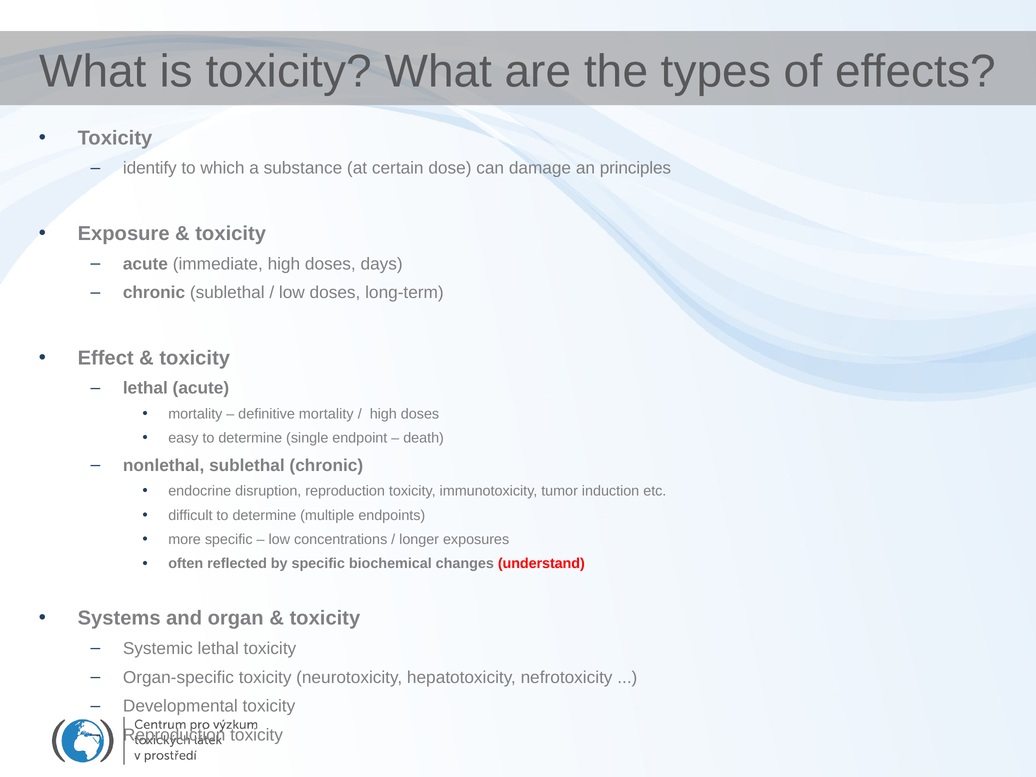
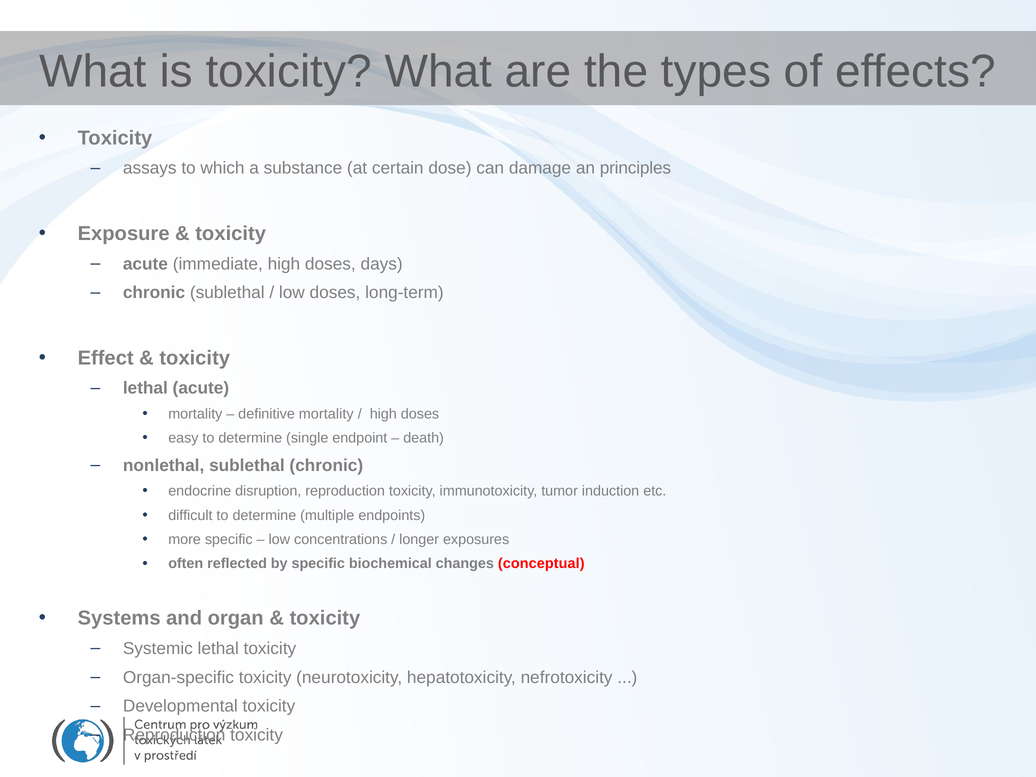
identify: identify -> assays
understand: understand -> conceptual
